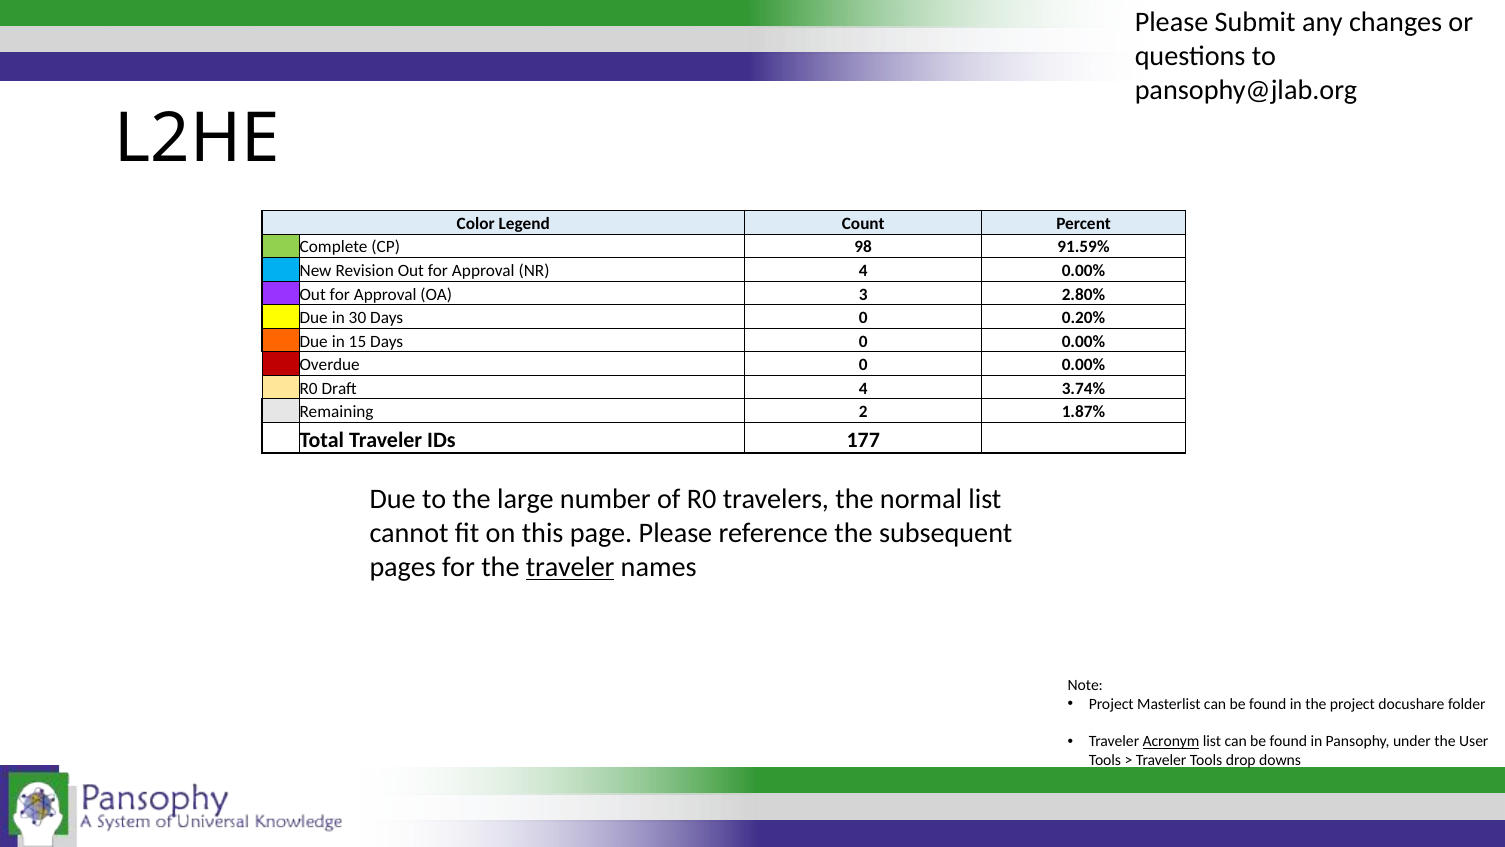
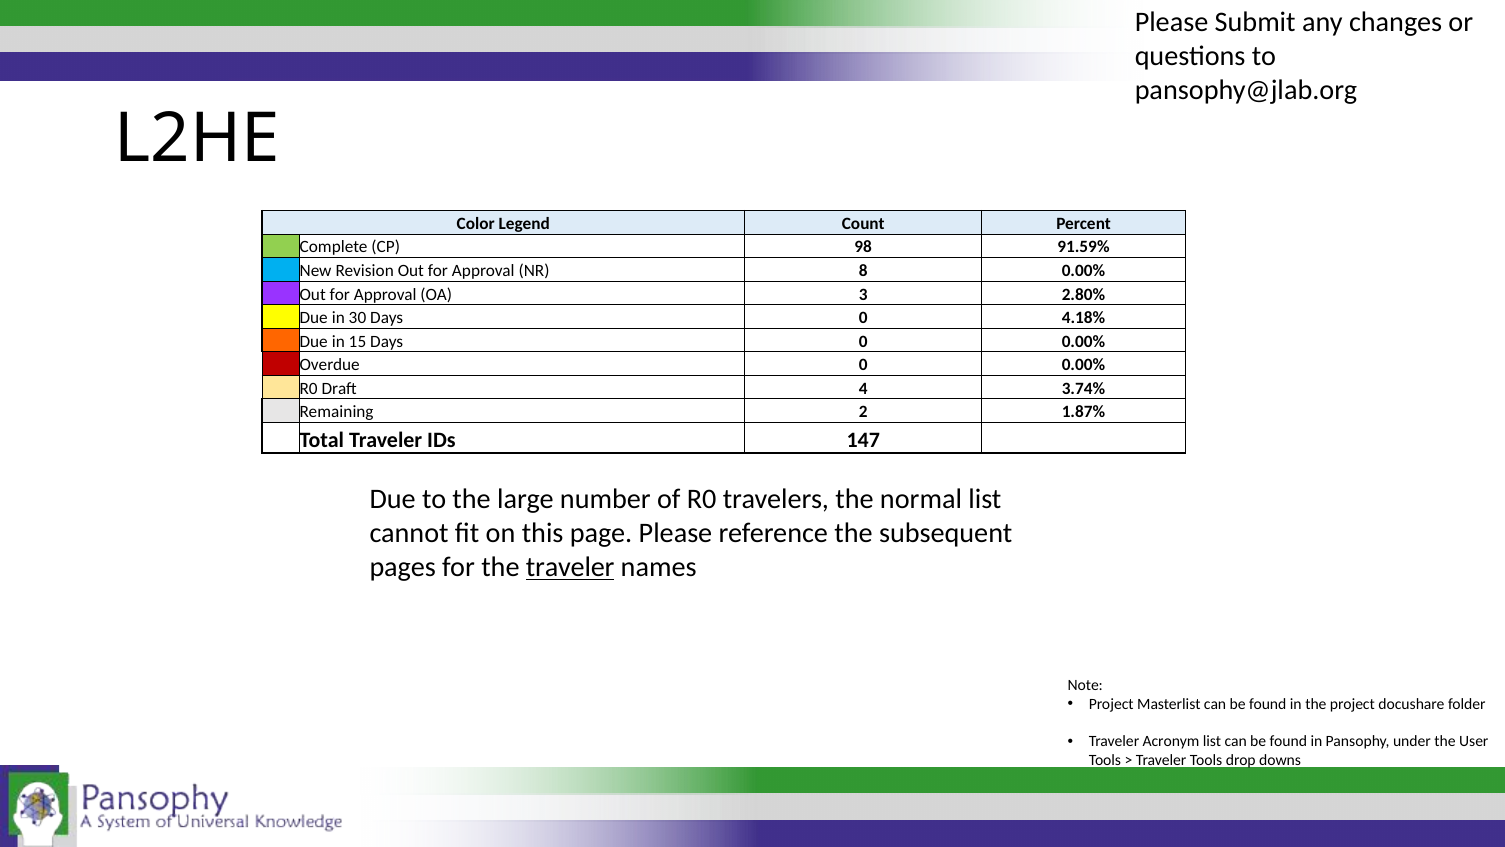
NR 4: 4 -> 8
0.20%: 0.20% -> 4.18%
177: 177 -> 147
Acronym underline: present -> none
